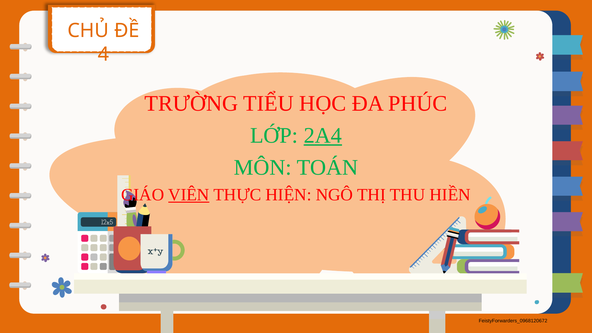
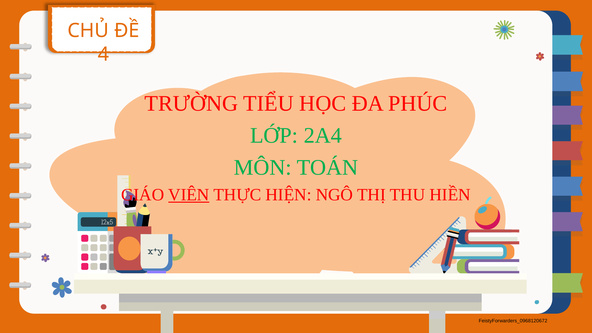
2A4 underline: present -> none
